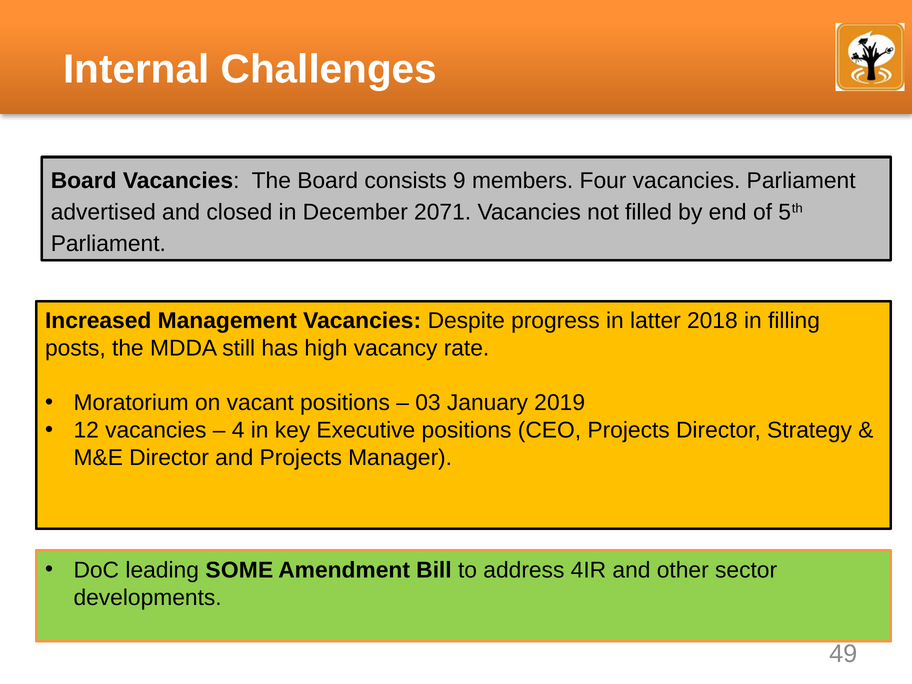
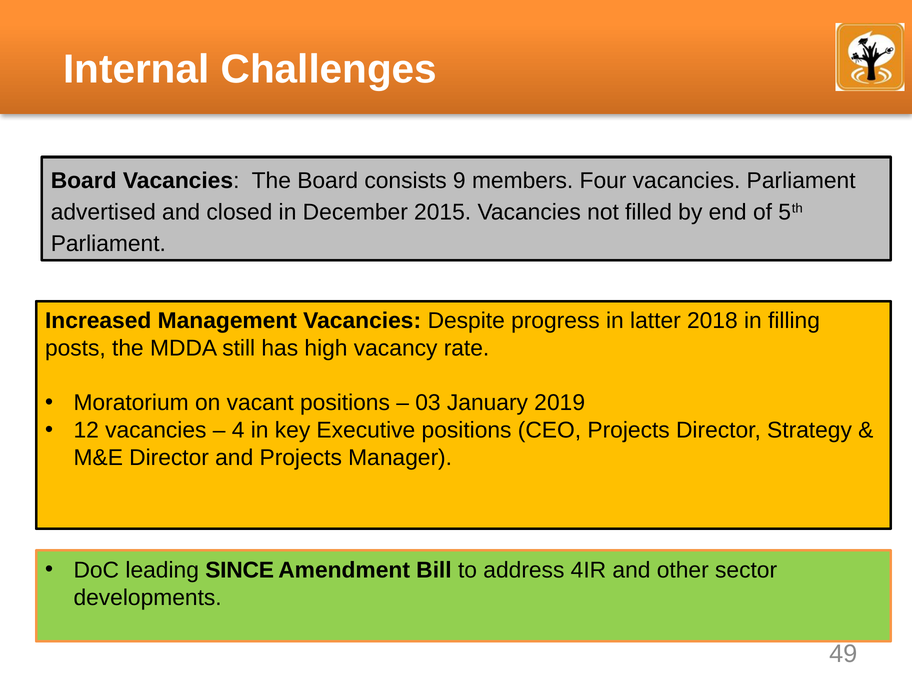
2071: 2071 -> 2015
SOME: SOME -> SINCE
